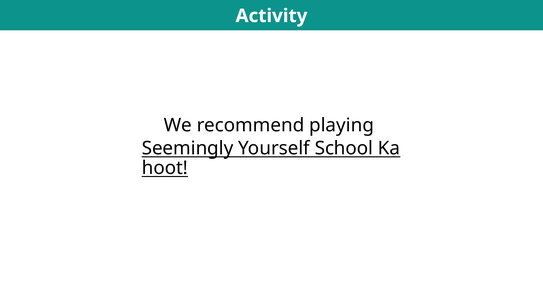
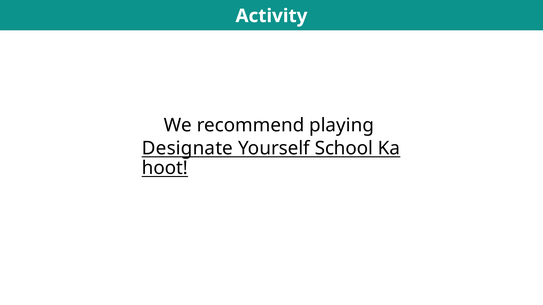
Seemingly: Seemingly -> Designate
